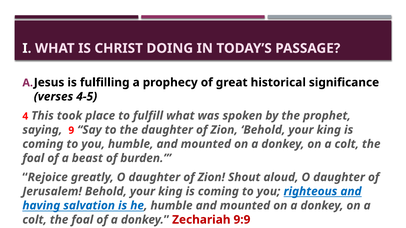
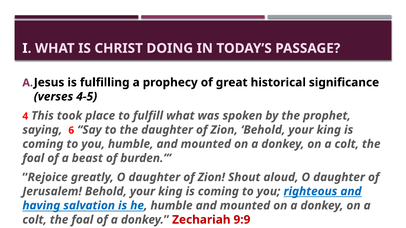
9: 9 -> 6
